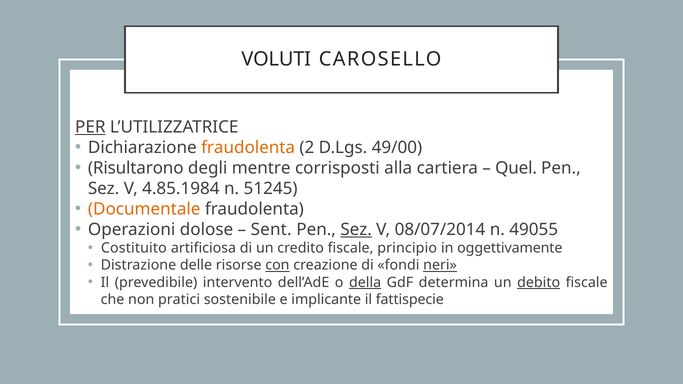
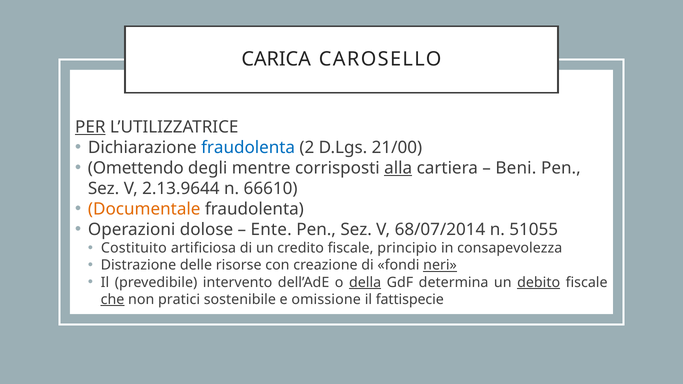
VOLUTI: VOLUTI -> CARICA
fraudolenta at (248, 148) colour: orange -> blue
49/00: 49/00 -> 21/00
Risultarono: Risultarono -> Omettendo
alla underline: none -> present
Quel: Quel -> Beni
4.85.1984: 4.85.1984 -> 2.13.9644
51245: 51245 -> 66610
Sent: Sent -> Ente
Sez at (356, 230) underline: present -> none
08/07/2014: 08/07/2014 -> 68/07/2014
49055: 49055 -> 51055
oggettivamente: oggettivamente -> consapevolezza
con underline: present -> none
che underline: none -> present
implicante: implicante -> omissione
